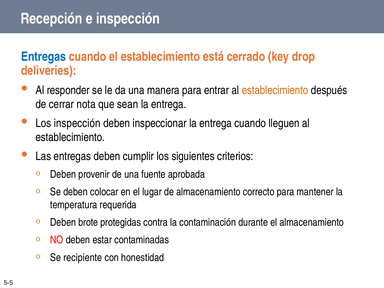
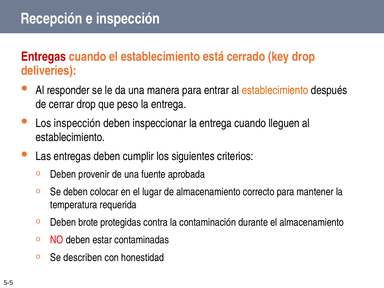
Entregas at (44, 57) colour: blue -> red
cerrar nota: nota -> drop
sean: sean -> peso
recipiente: recipiente -> describen
